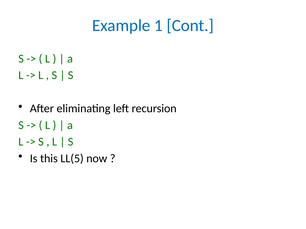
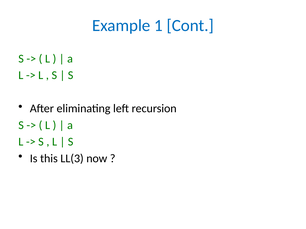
LL(5: LL(5 -> LL(3
